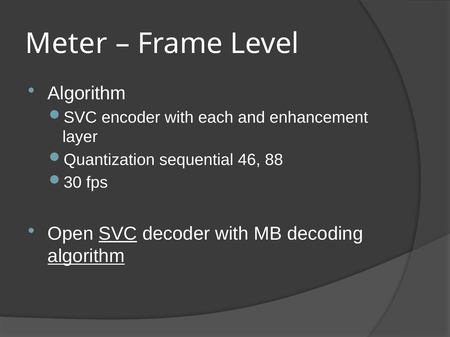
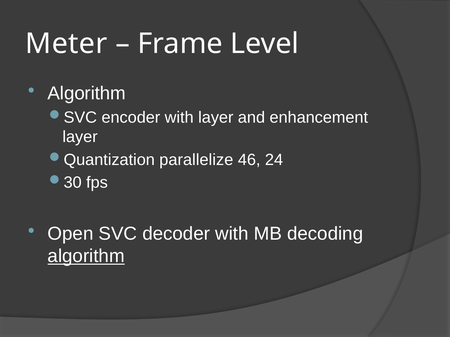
with each: each -> layer
sequential: sequential -> parallelize
88: 88 -> 24
SVC underline: present -> none
